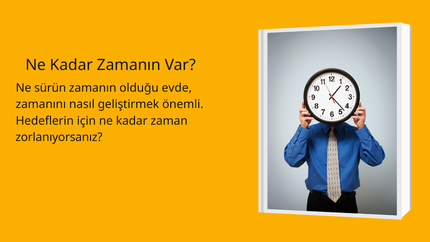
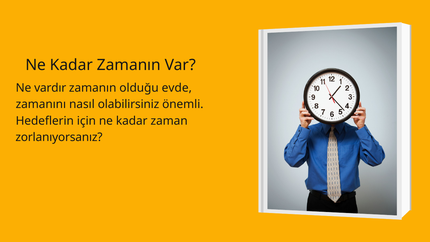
sürün: sürün -> vardır
geliştirmek: geliştirmek -> olabilirsiniz
